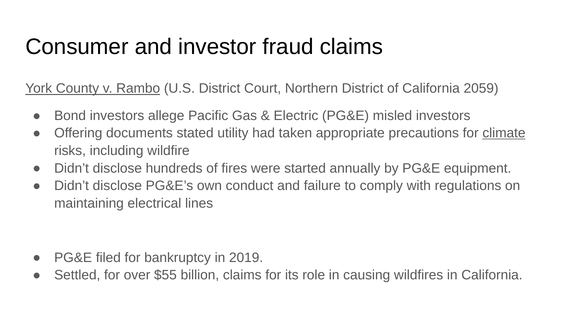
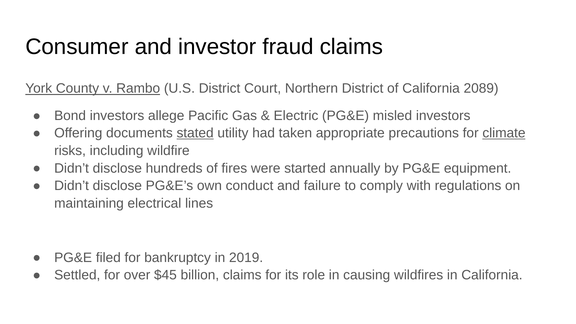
2059: 2059 -> 2089
stated underline: none -> present
$55: $55 -> $45
